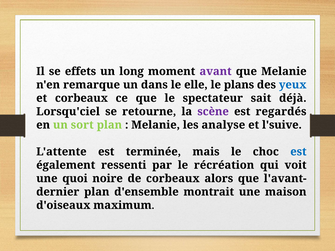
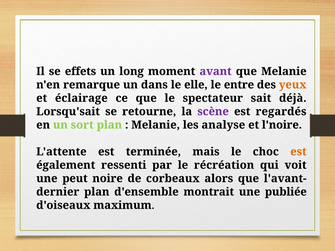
plans: plans -> entre
yeux colour: blue -> orange
et corbeaux: corbeaux -> éclairage
Lorsqu'ciel: Lorsqu'ciel -> Lorsqu'sait
l'suive: l'suive -> l'noire
est at (298, 152) colour: blue -> orange
quoi: quoi -> peut
maison: maison -> publiée
